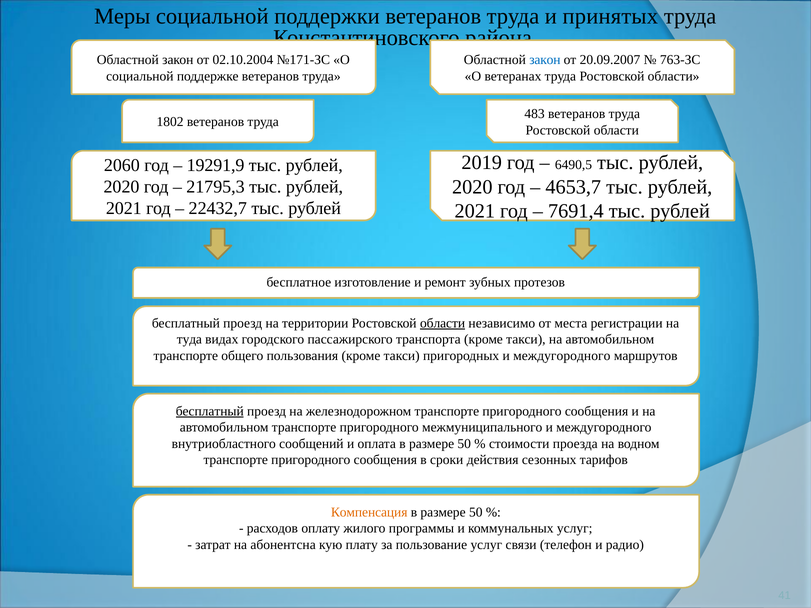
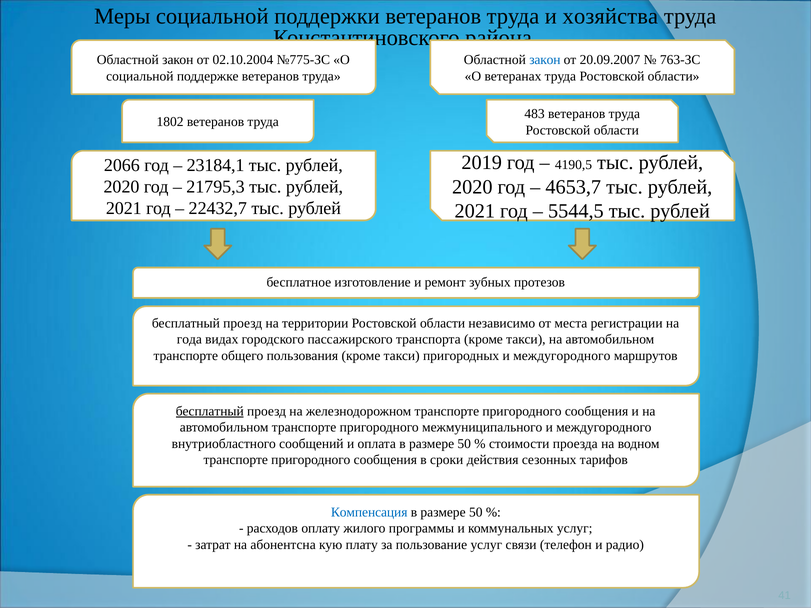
принятых: принятых -> хозяйства
№171-ЗС: №171-ЗС -> №775-ЗС
6490,5: 6490,5 -> 4190,5
2060: 2060 -> 2066
19291,9: 19291,9 -> 23184,1
7691,4: 7691,4 -> 5544,5
области at (443, 323) underline: present -> none
туда: туда -> года
Компенсация colour: orange -> blue
